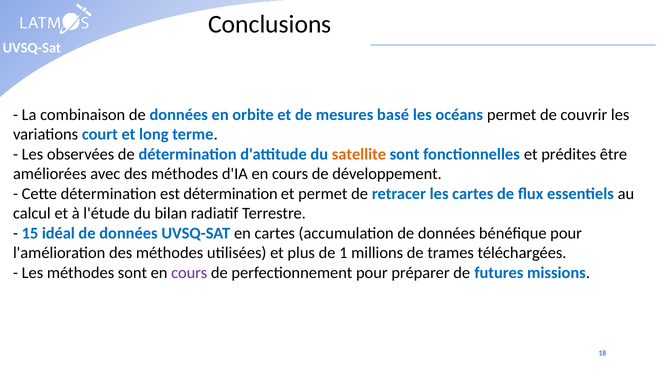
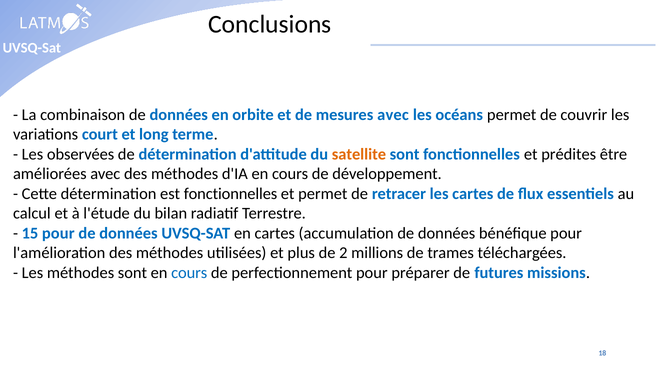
mesures basé: basé -> avec
est détermination: détermination -> fonctionnelles
15 idéal: idéal -> pour
1: 1 -> 2
cours at (189, 273) colour: purple -> blue
